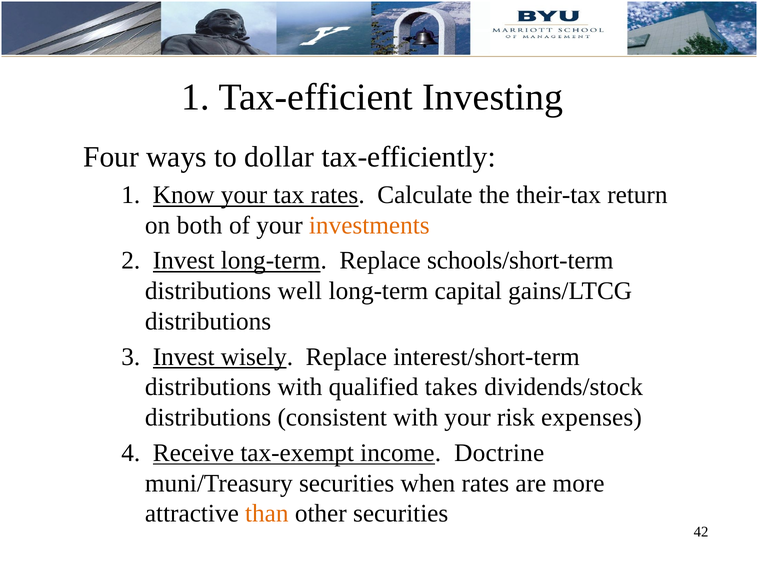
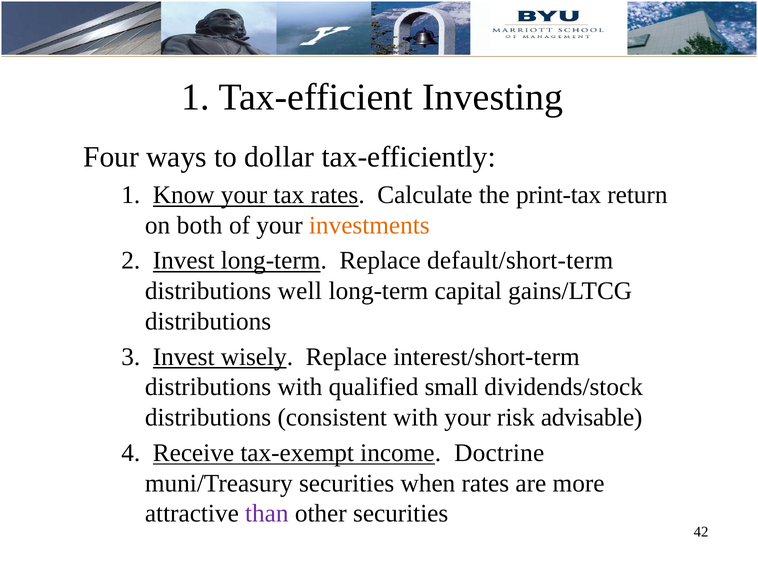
their-tax: their-tax -> print-tax
schools/short-term: schools/short-term -> default/short-term
takes: takes -> small
expenses: expenses -> advisable
than colour: orange -> purple
